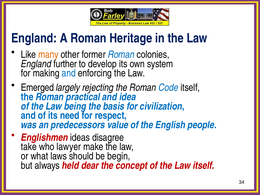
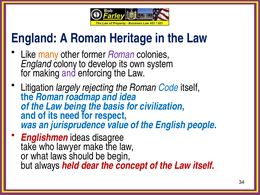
Roman at (121, 55) colour: blue -> purple
further: further -> colony
and at (69, 73) colour: blue -> purple
Emerged: Emerged -> Litigation
practical: practical -> roadmap
predecessors: predecessors -> jurisprudence
